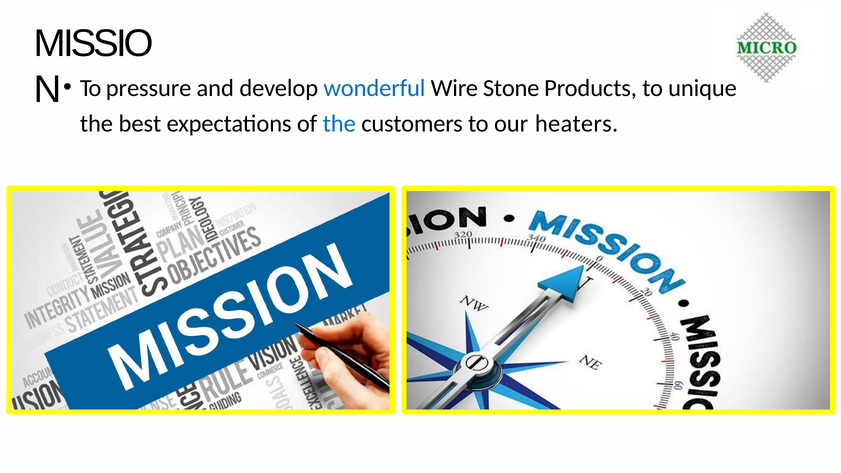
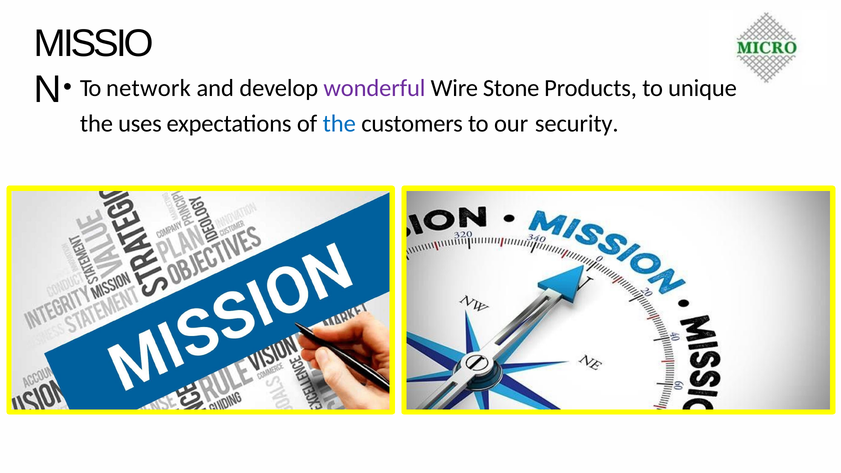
pressure: pressure -> network
wonderful colour: blue -> purple
best: best -> uses
heaters: heaters -> security
